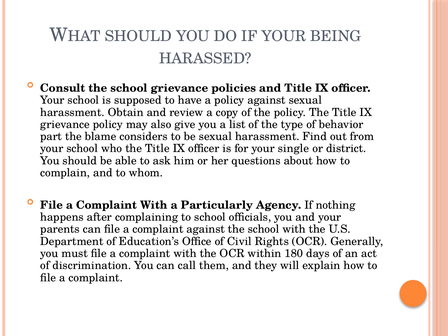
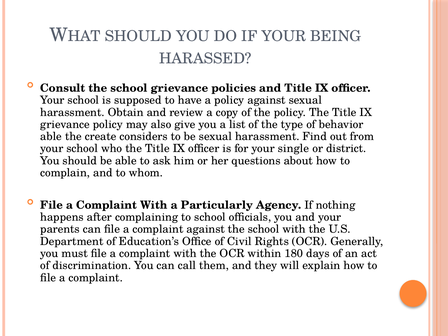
part at (51, 137): part -> able
blame: blame -> create
